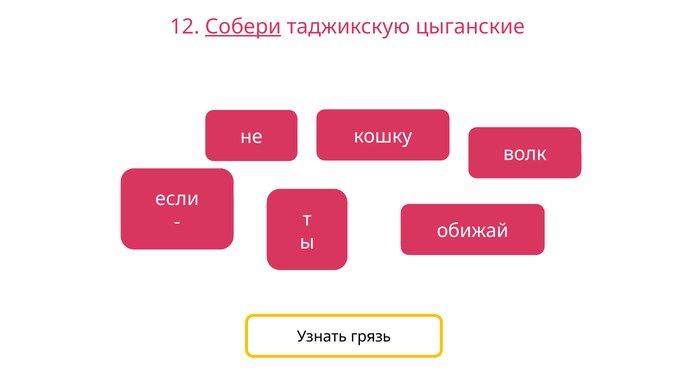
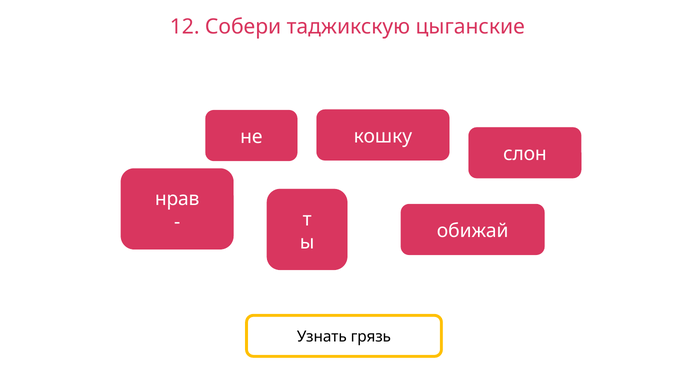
Собери underline: present -> none
волк: волк -> слон
если: если -> нрав
